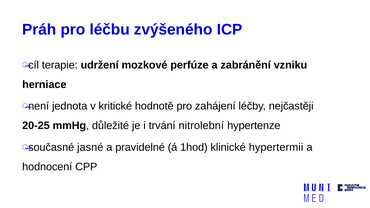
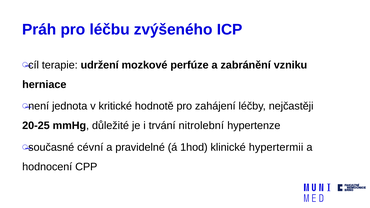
jasné: jasné -> cévní
